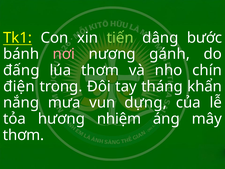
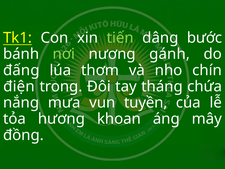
nơi colour: pink -> light green
khẩn: khẩn -> chứa
dựng: dựng -> tuyền
nhiệm: nhiệm -> khoan
thơm at (23, 135): thơm -> đồng
